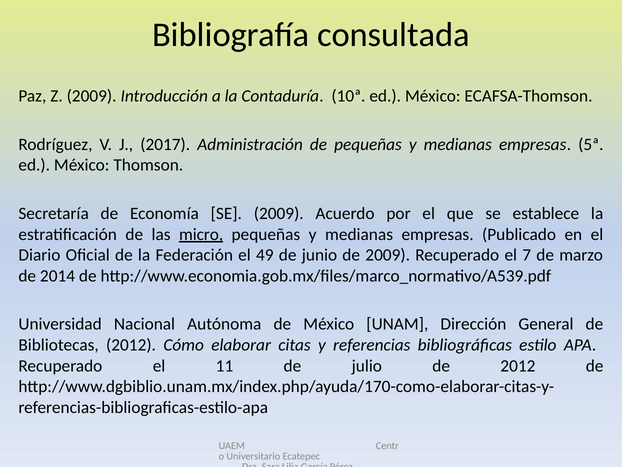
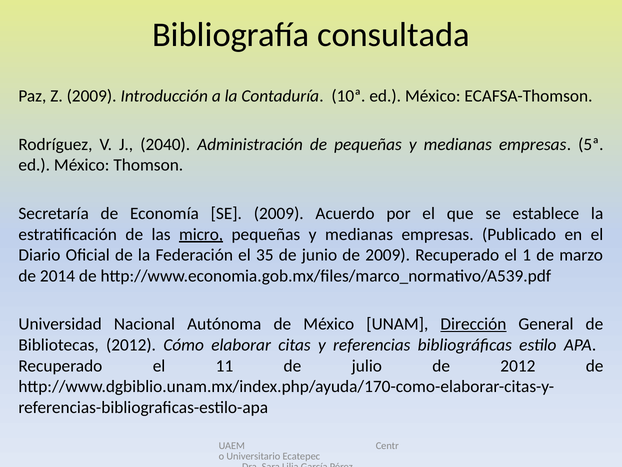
2017: 2017 -> 2040
49: 49 -> 35
7: 7 -> 1
Dirección underline: none -> present
